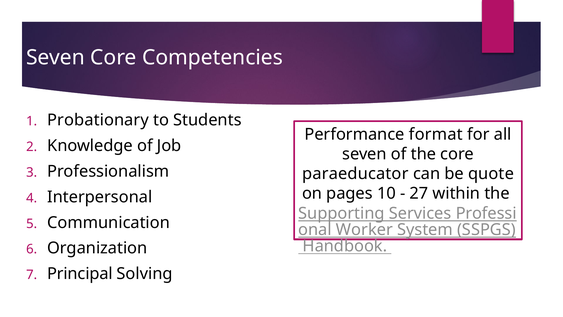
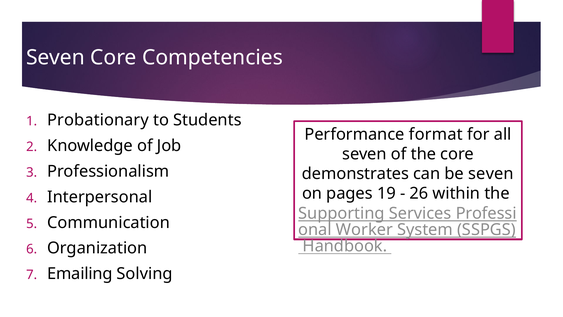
paraeducator: paraeducator -> demonstrates
be quote: quote -> seven
10: 10 -> 19
27: 27 -> 26
Principal: Principal -> Emailing
